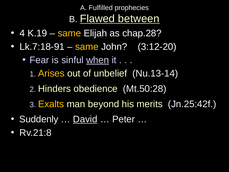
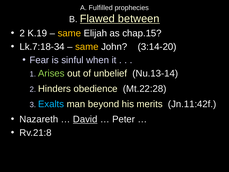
4 at (22, 33): 4 -> 2
chap.28: chap.28 -> chap.15
Lk.7:18-91: Lk.7:18-91 -> Lk.7:18-34
3:12-20: 3:12-20 -> 3:14-20
when underline: present -> none
Arises colour: yellow -> light green
Mt.50:28: Mt.50:28 -> Mt.22:28
Exalts colour: yellow -> light blue
Jn.25:42f: Jn.25:42f -> Jn.11:42f
Suddenly: Suddenly -> Nazareth
